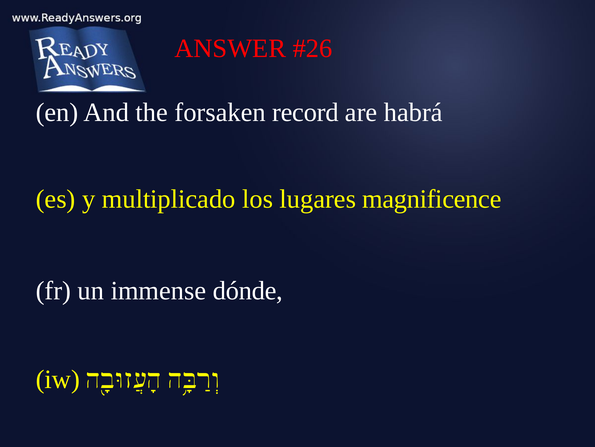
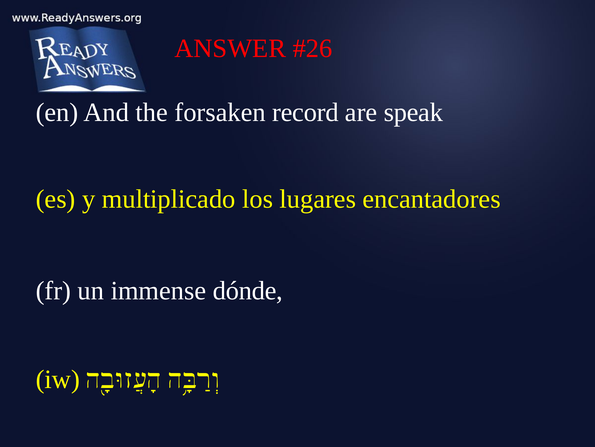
habrá: habrá -> speak
magnificence: magnificence -> encantadores
